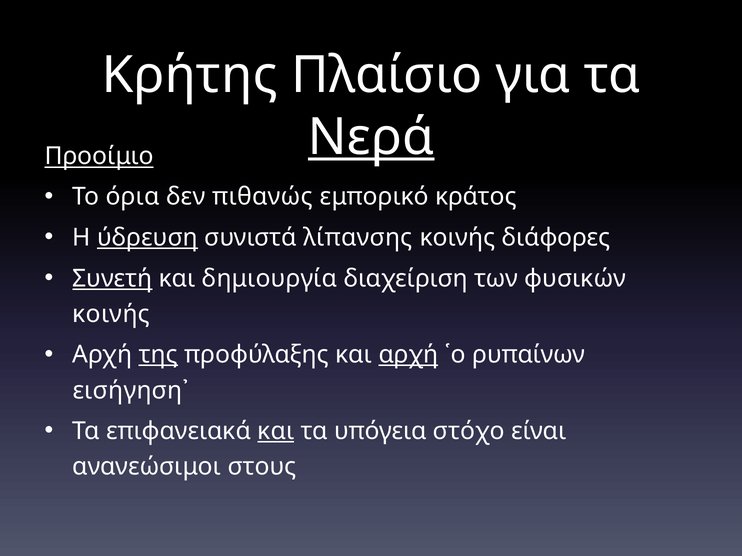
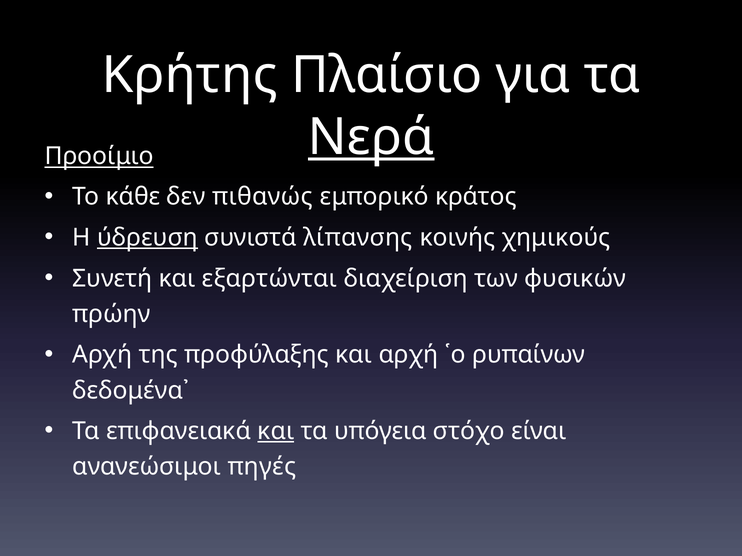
όρια: όρια -> κάθε
διάφορες: διάφορες -> χημικούς
Συνετή underline: present -> none
δημιουργία: δημιουργία -> εξαρτώνται
κοινής at (111, 314): κοινής -> πρώην
της underline: present -> none
αρχή at (408, 355) underline: present -> none
εισήγηση᾽: εισήγηση᾽ -> δεδομένα᾽
στους: στους -> πηγές
